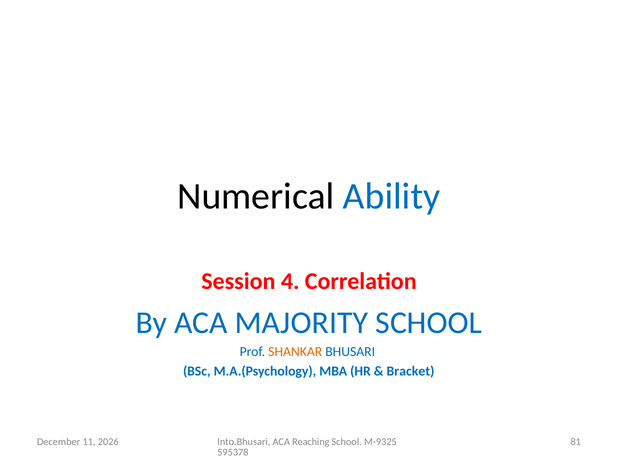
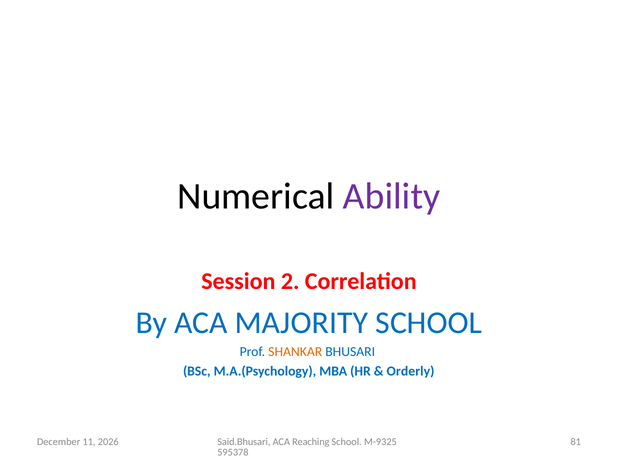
Ability colour: blue -> purple
4: 4 -> 2
Bracket: Bracket -> Orderly
Into.Bhusari: Into.Bhusari -> Said.Bhusari
